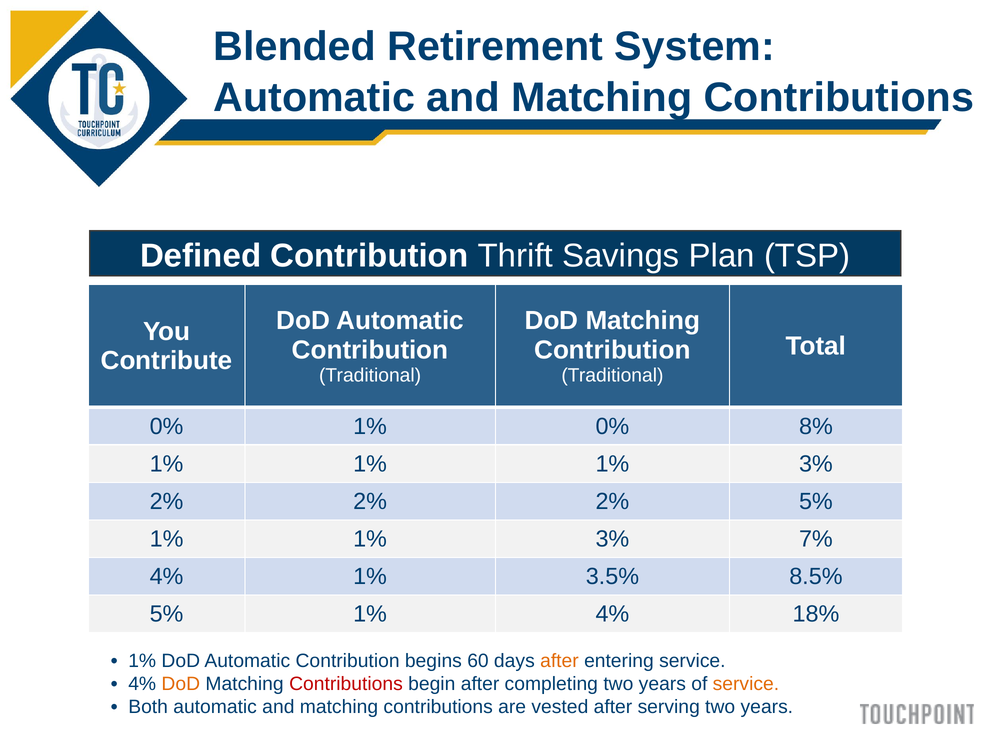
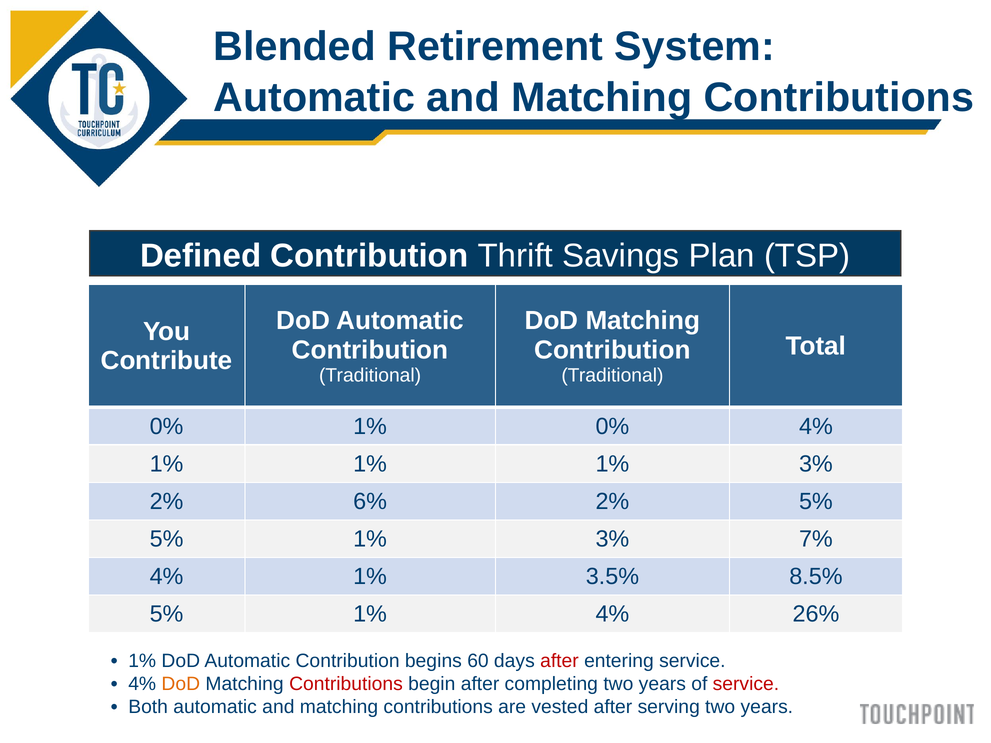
0% 8%: 8% -> 4%
2% at (370, 502): 2% -> 6%
1% at (167, 539): 1% -> 5%
18%: 18% -> 26%
after at (559, 661) colour: orange -> red
service at (746, 684) colour: orange -> red
